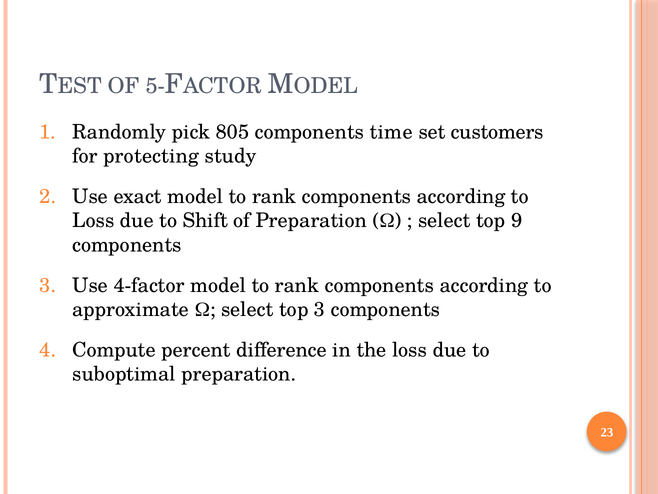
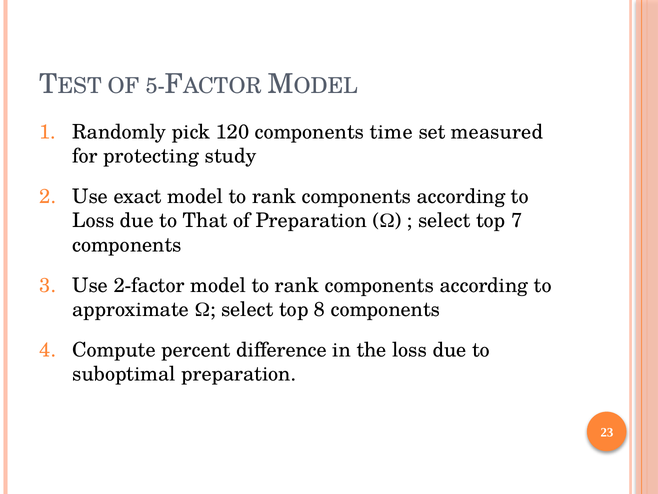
805: 805 -> 120
customers: customers -> measured
Shift: Shift -> That
9: 9 -> 7
4-factor: 4-factor -> 2-factor
top 3: 3 -> 8
